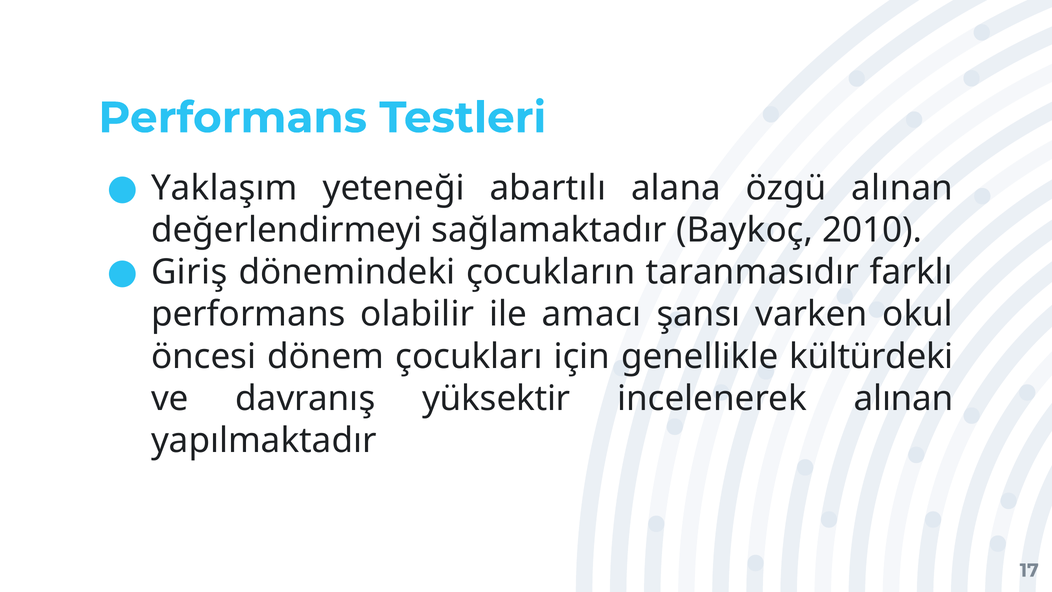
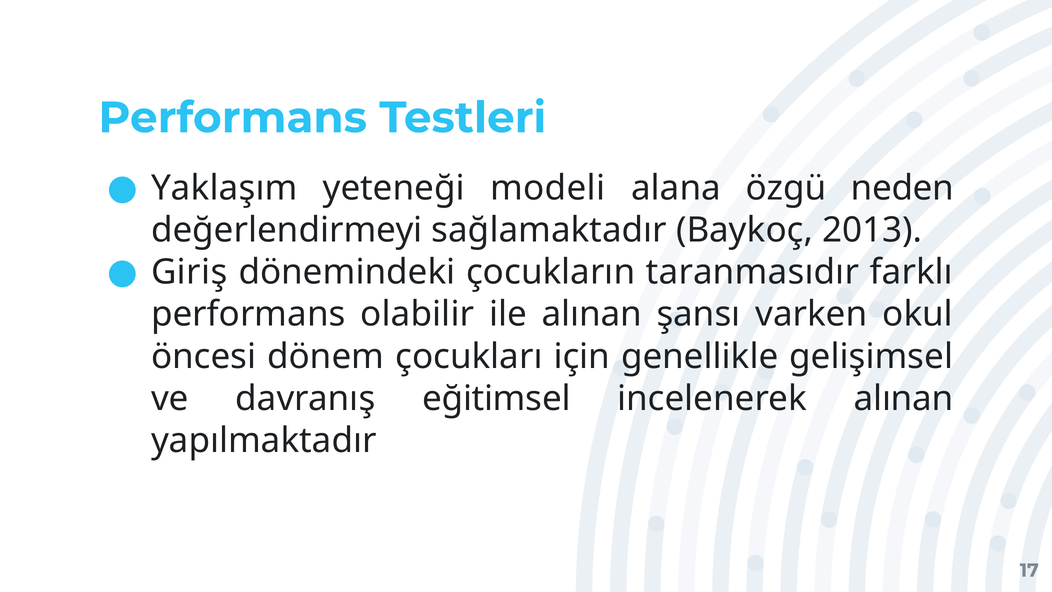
abartılı: abartılı -> modeli
özgü alınan: alınan -> neden
2010: 2010 -> 2013
ile amacı: amacı -> alınan
kültürdeki: kültürdeki -> gelişimsel
yüksektir: yüksektir -> eğitimsel
